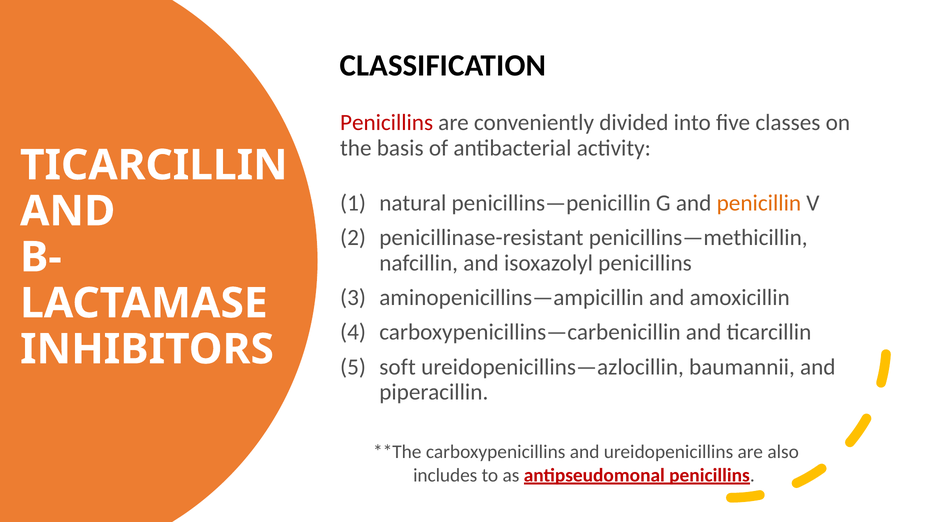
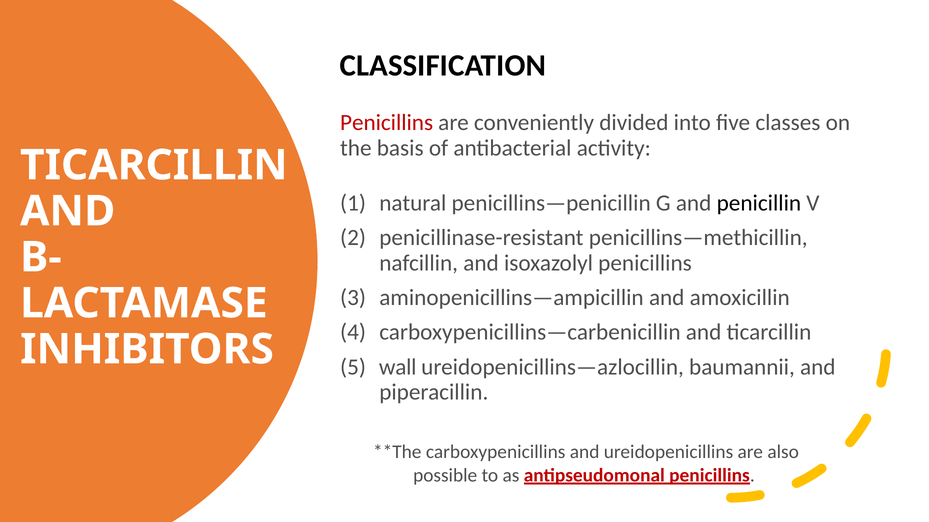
penicillin colour: orange -> black
soft: soft -> wall
includes: includes -> possible
